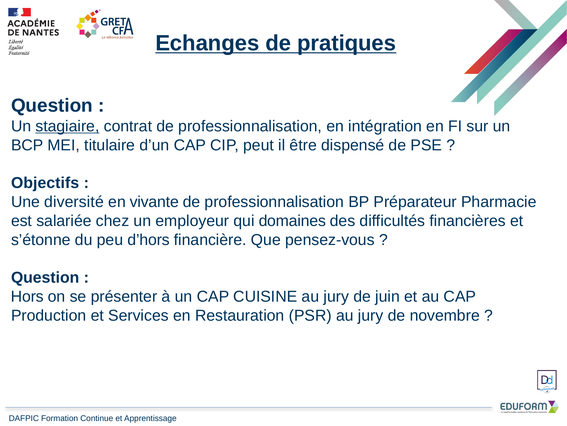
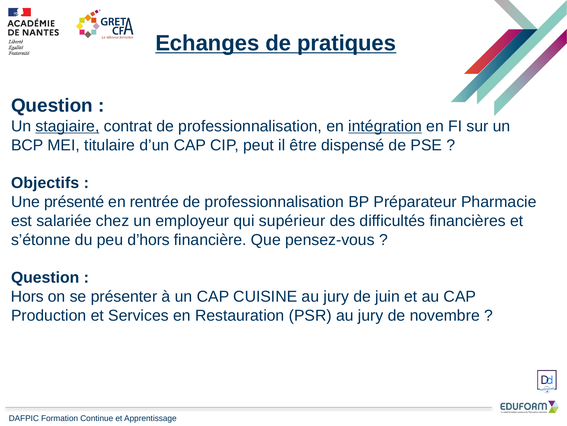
intégration underline: none -> present
diversité: diversité -> présenté
vivante: vivante -> rentrée
domaines: domaines -> supérieur
